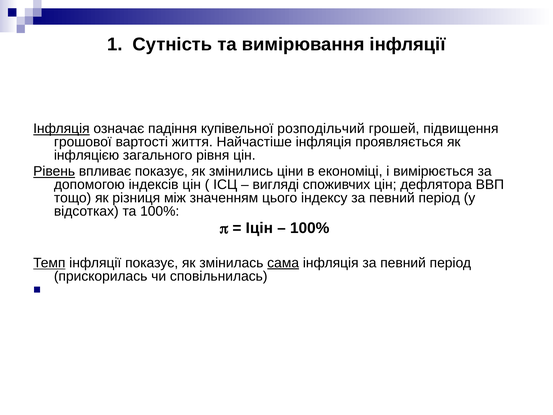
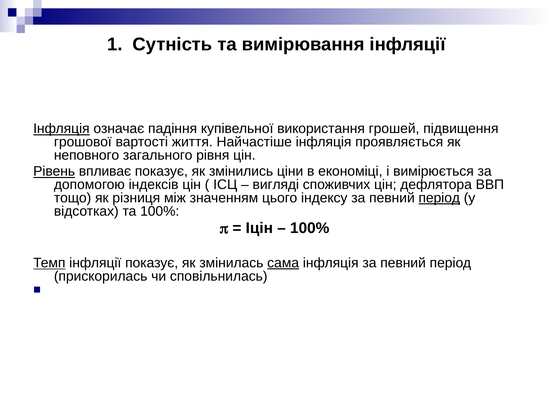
розподільчий: розподільчий -> використання
інфляцією: інфляцією -> неповного
період at (439, 198) underline: none -> present
